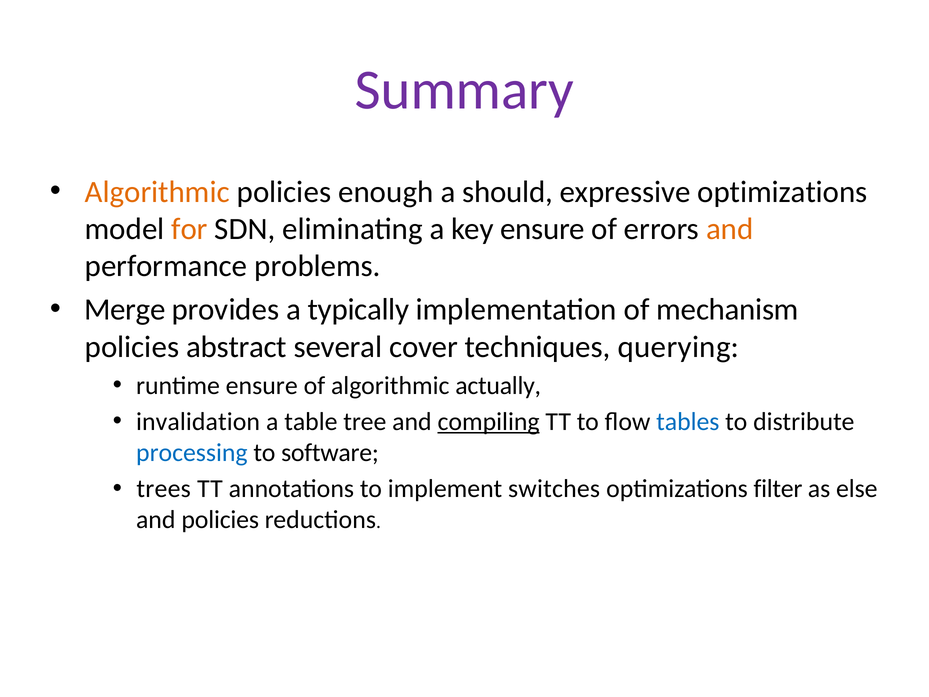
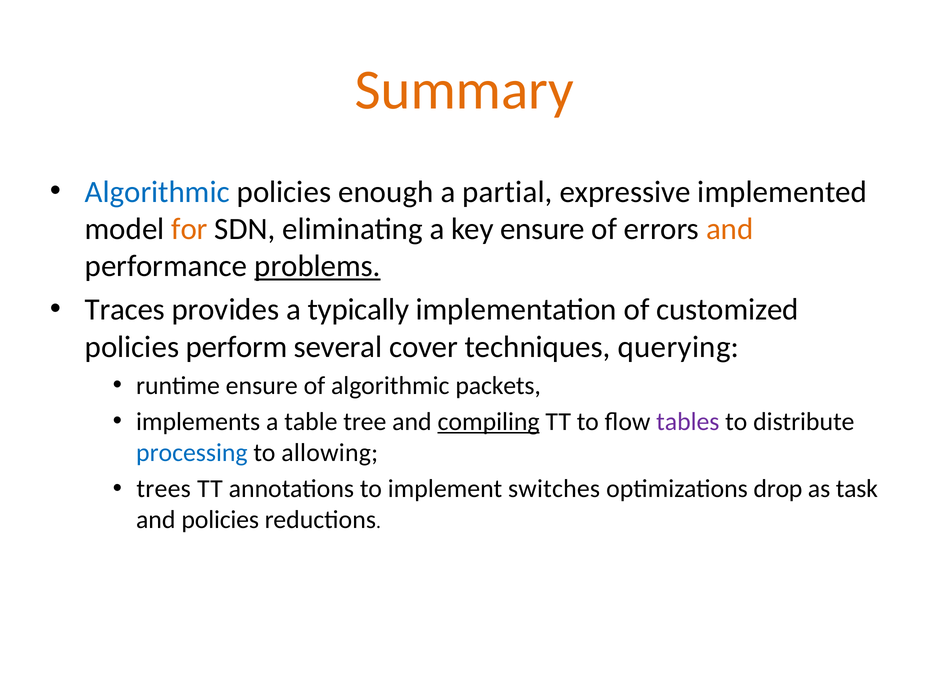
Summary colour: purple -> orange
Algorithmic at (157, 192) colour: orange -> blue
should: should -> partial
expressive optimizations: optimizations -> implemented
problems underline: none -> present
Merge: Merge -> Traces
mechanism: mechanism -> customized
abstract: abstract -> perform
actually: actually -> packets
invalidation: invalidation -> implements
tables colour: blue -> purple
software: software -> allowing
filter: filter -> drop
else: else -> task
